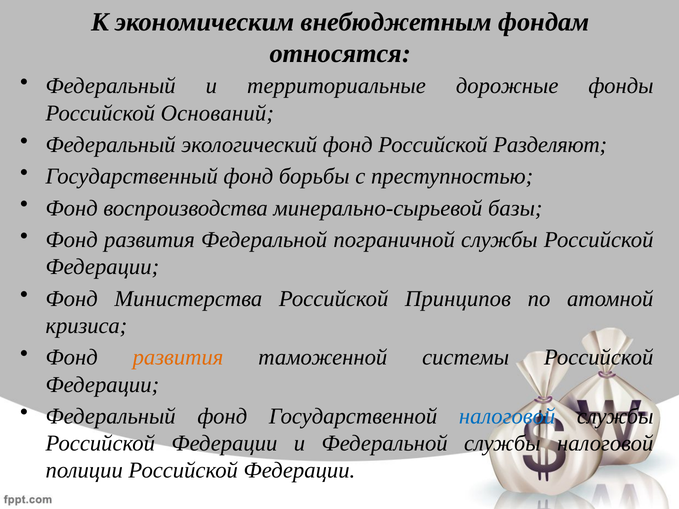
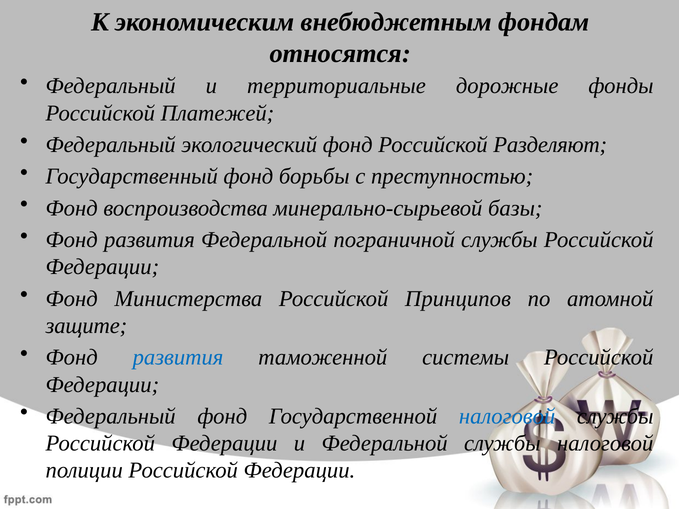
Оснований: Оснований -> Платежей
кризиса: кризиса -> защите
развития at (178, 358) colour: orange -> blue
